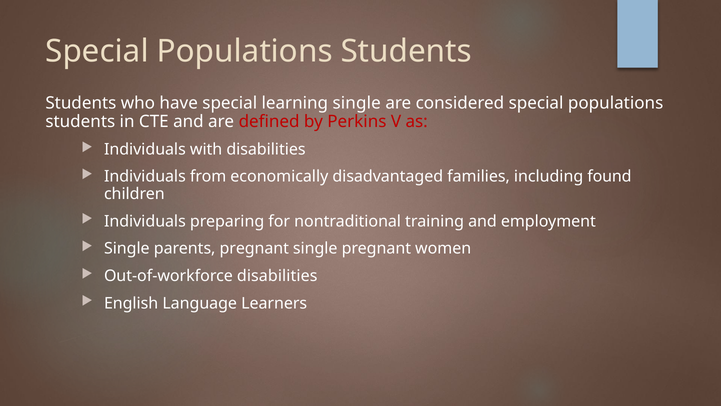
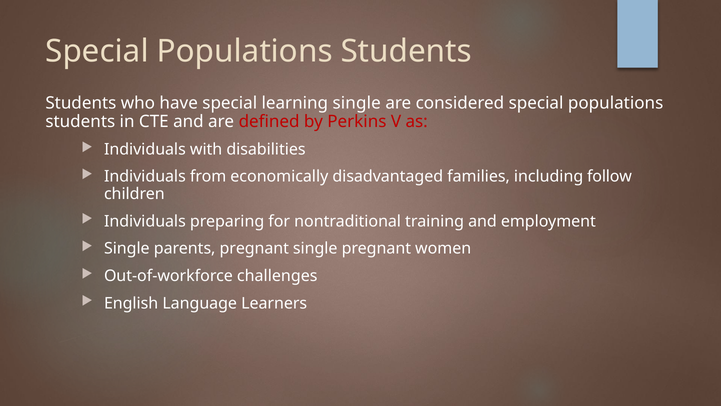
found: found -> follow
Out-of-workforce disabilities: disabilities -> challenges
